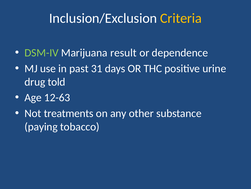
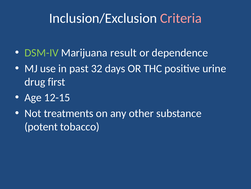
Criteria colour: yellow -> pink
31: 31 -> 32
told: told -> first
12-63: 12-63 -> 12-15
paying: paying -> potent
